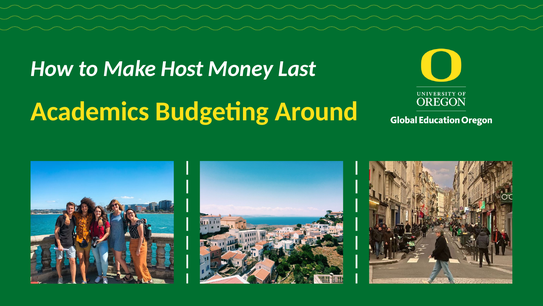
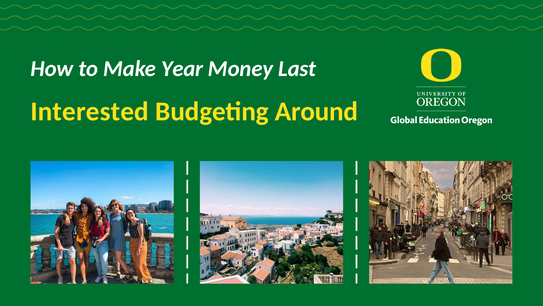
Host: Host -> Year
Academics: Academics -> Interested
